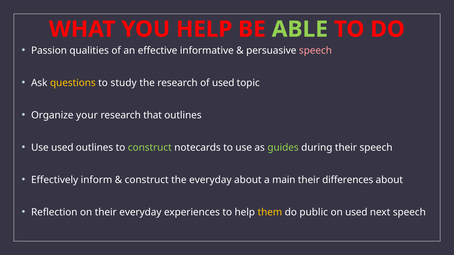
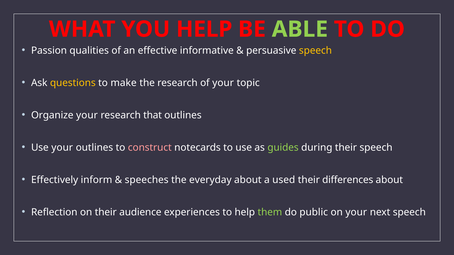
speech at (315, 51) colour: pink -> yellow
study: study -> make
of used: used -> your
Use used: used -> your
construct at (150, 148) colour: light green -> pink
construct at (147, 180): construct -> speeches
main: main -> used
their everyday: everyday -> audience
them colour: yellow -> light green
on used: used -> your
